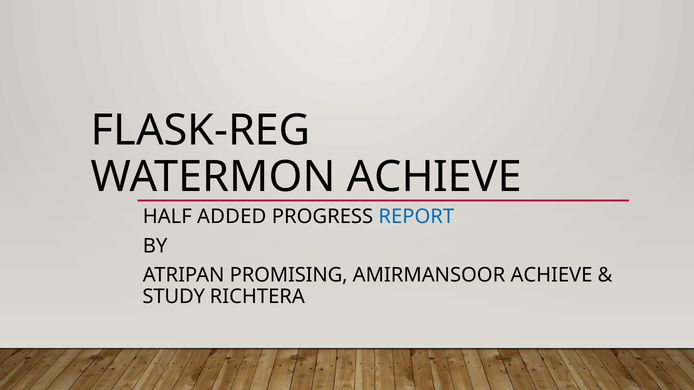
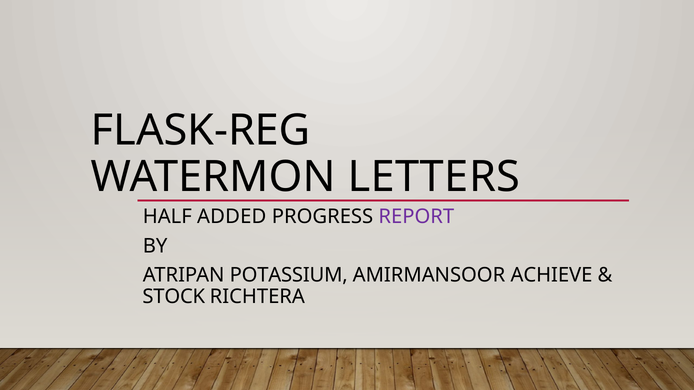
WATERMON ACHIEVE: ACHIEVE -> LETTERS
REPORT colour: blue -> purple
PROMISING: PROMISING -> POTASSIUM
STUDY: STUDY -> STOCK
